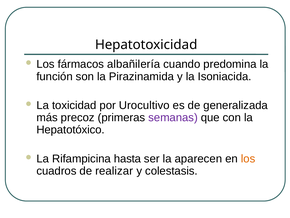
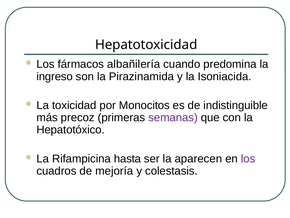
función: función -> ingreso
Urocultivo: Urocultivo -> Monocitos
generalizada: generalizada -> indistinguible
los at (248, 158) colour: orange -> purple
realizar: realizar -> mejoría
